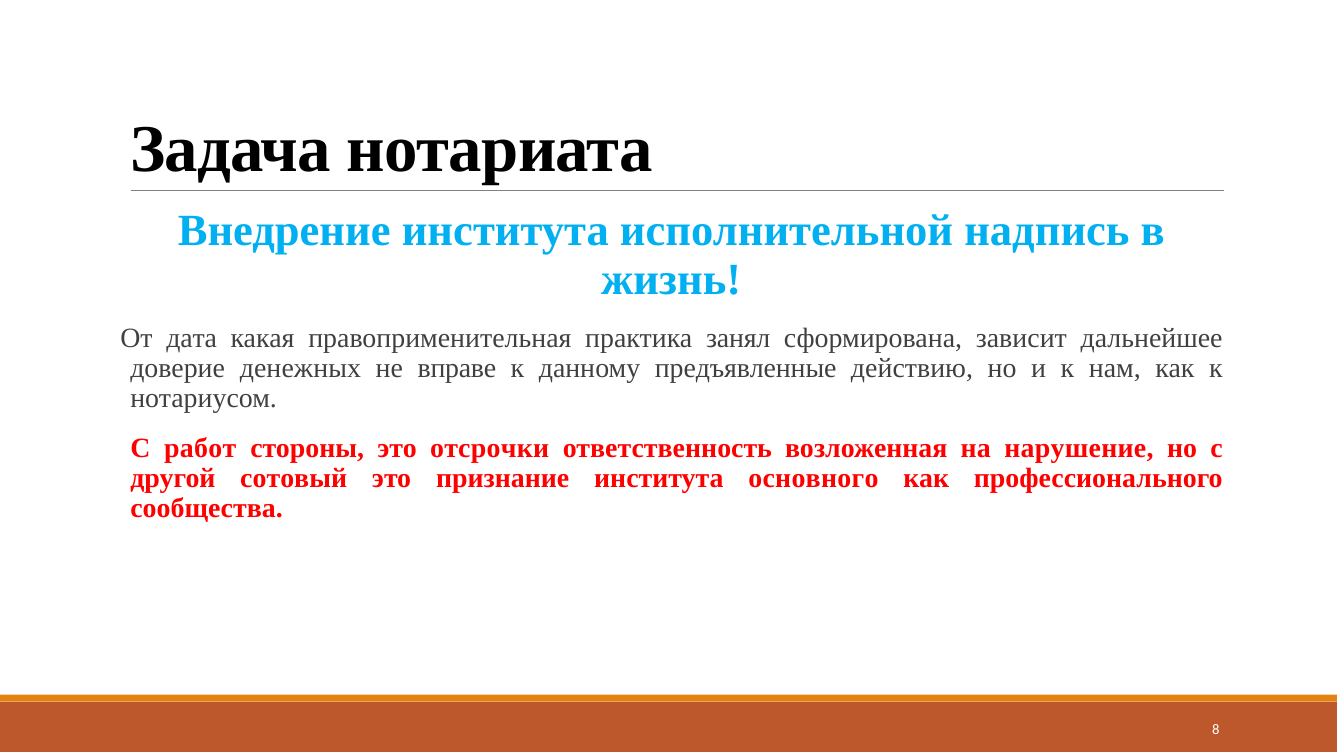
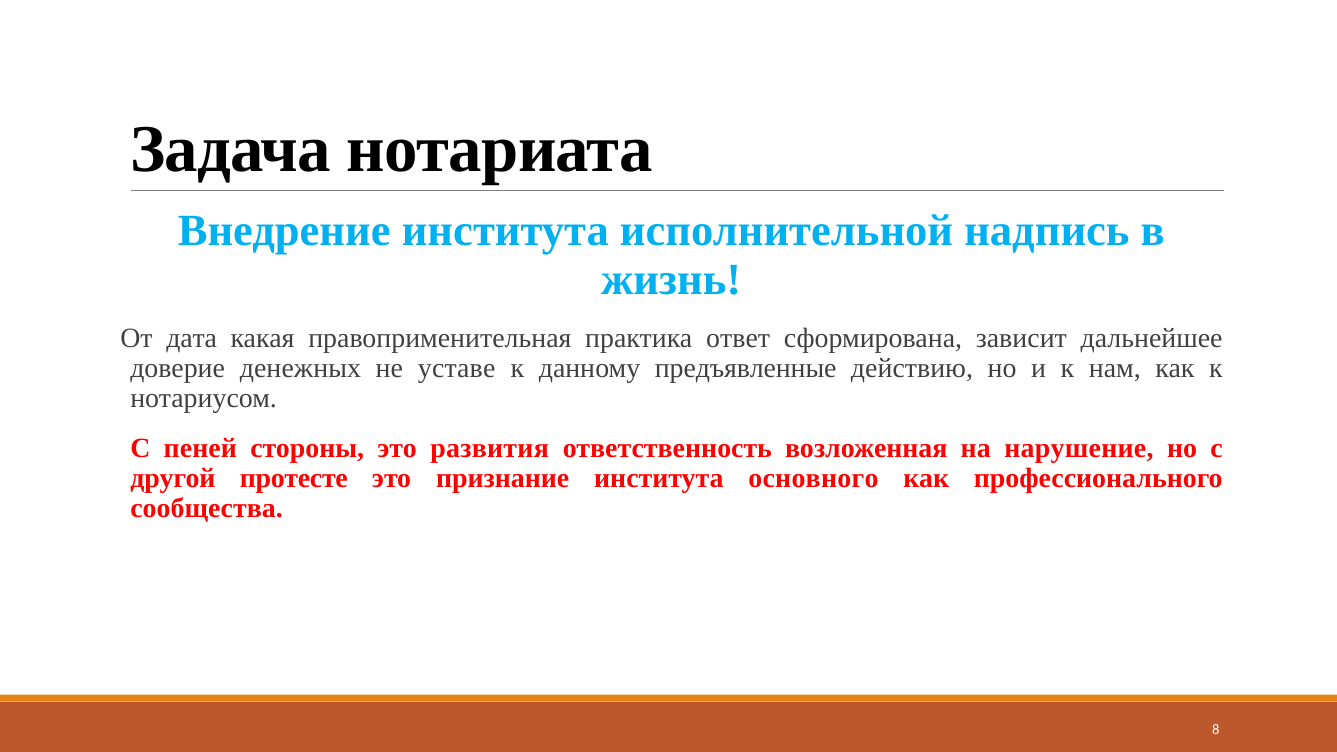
занял: занял -> ответ
вправе: вправе -> уставе
работ: работ -> пеней
отсрочки: отсрочки -> развития
сотовый: сотовый -> протесте
